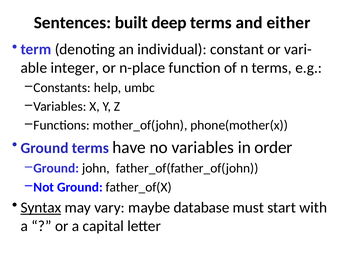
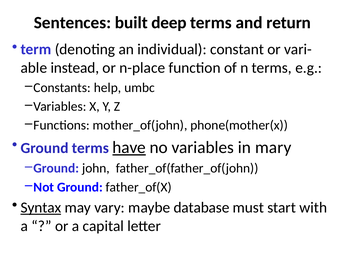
either: either -> return
integer: integer -> instead
have underline: none -> present
order: order -> mary
